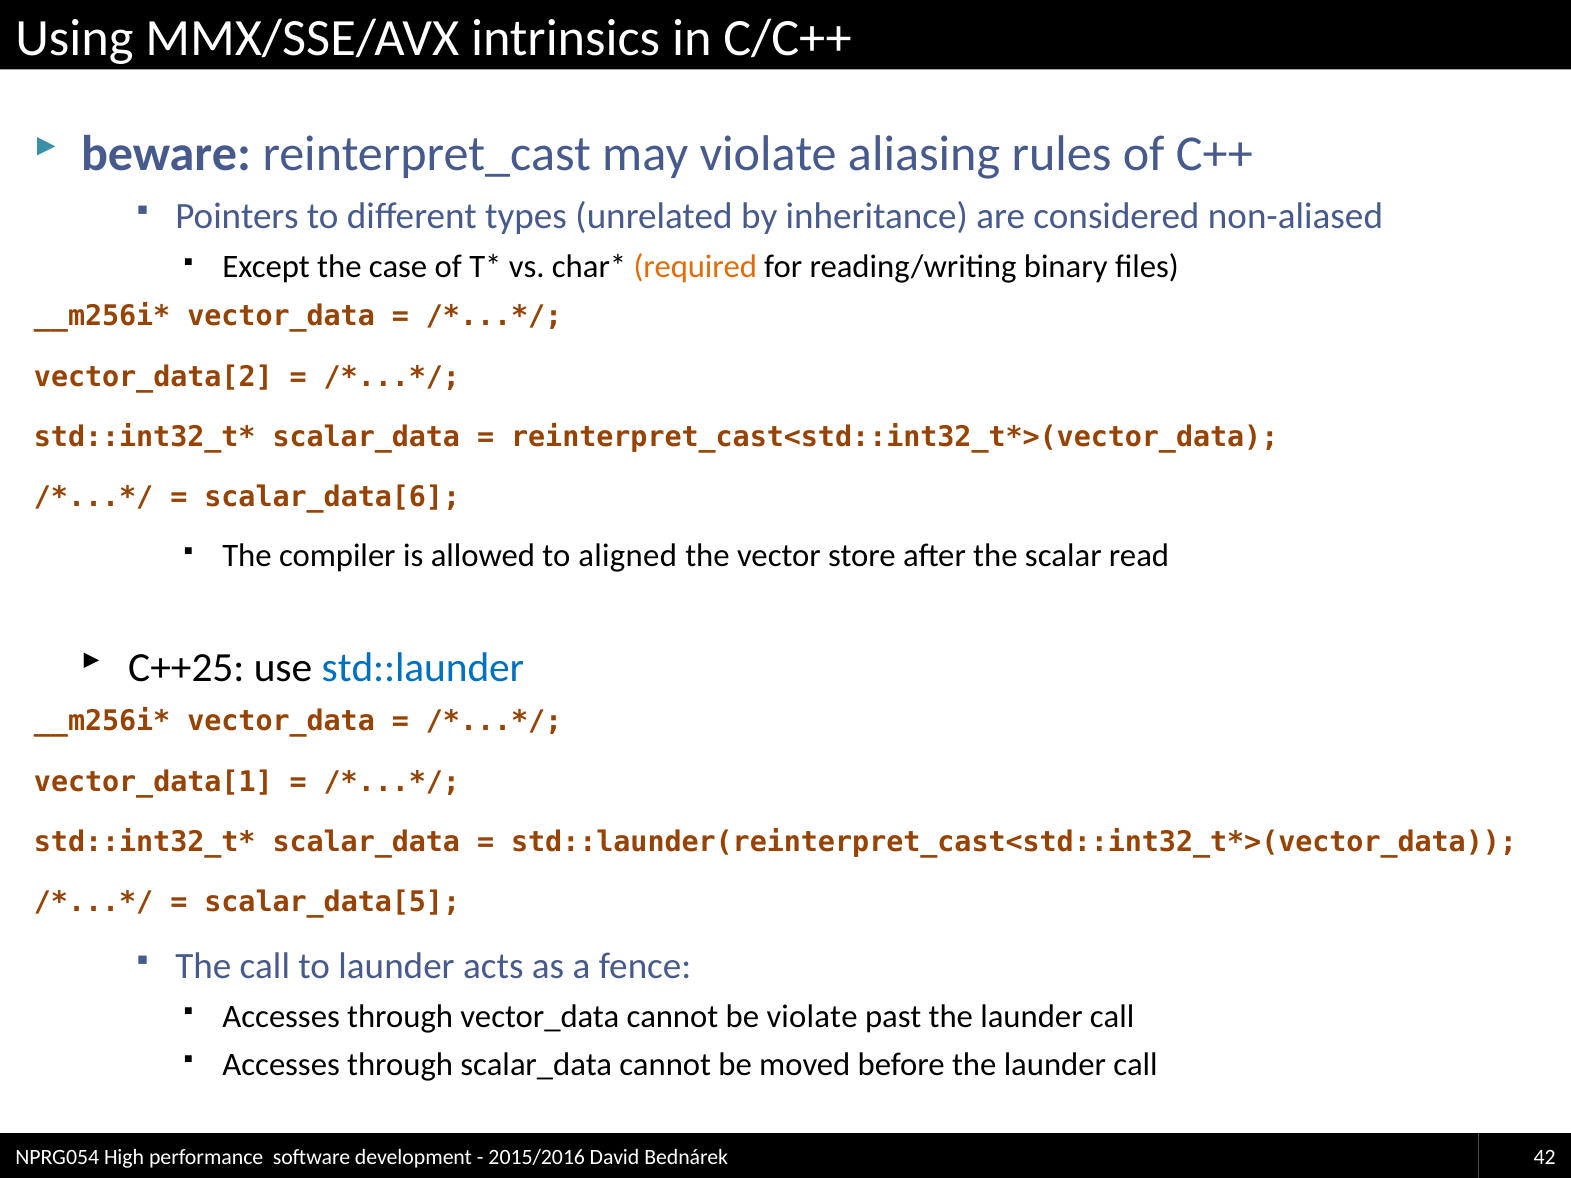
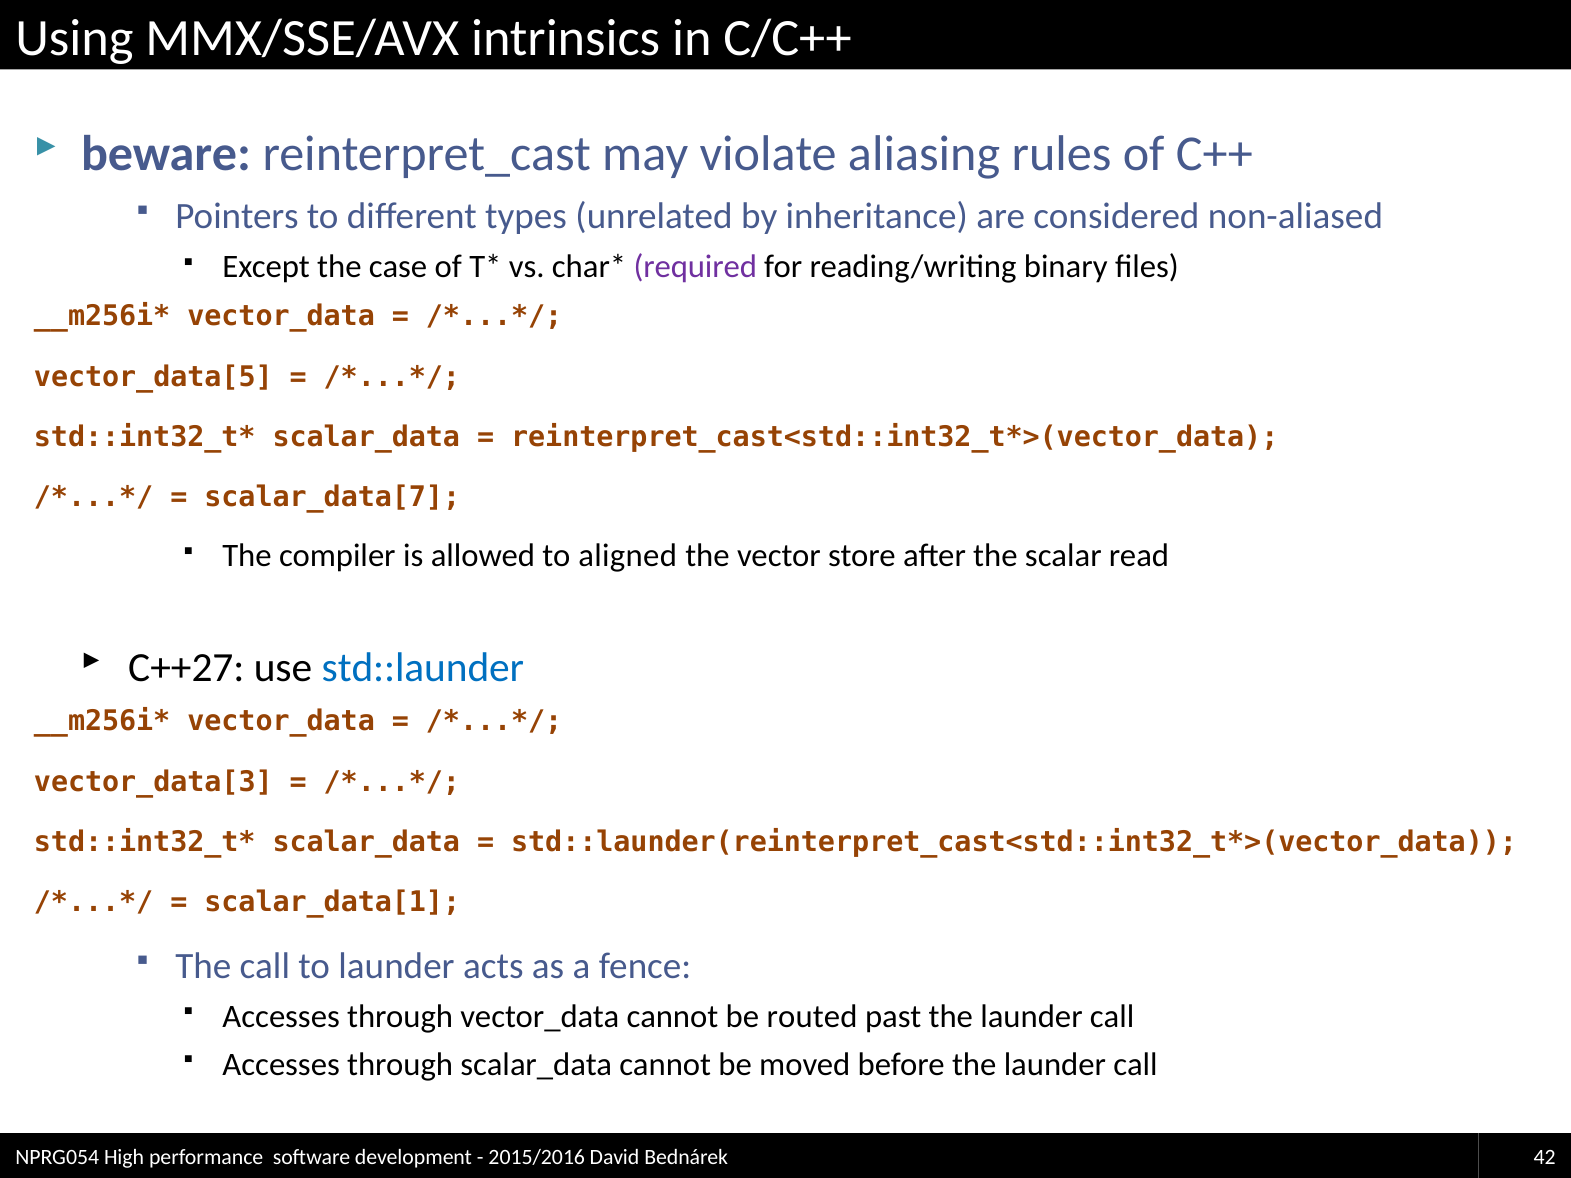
required colour: orange -> purple
vector_data[2: vector_data[2 -> vector_data[5
scalar_data[6: scalar_data[6 -> scalar_data[7
C++25: C++25 -> C++27
vector_data[1: vector_data[1 -> vector_data[3
scalar_data[5: scalar_data[5 -> scalar_data[1
be violate: violate -> routed
